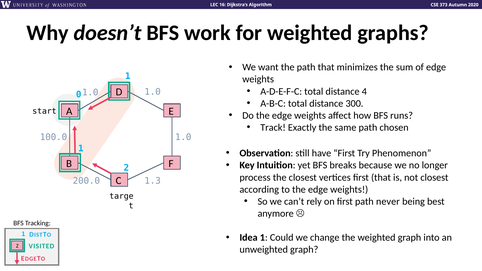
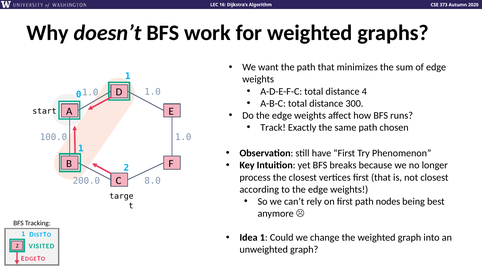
1.3: 1.3 -> 8.0
never: never -> nodes
